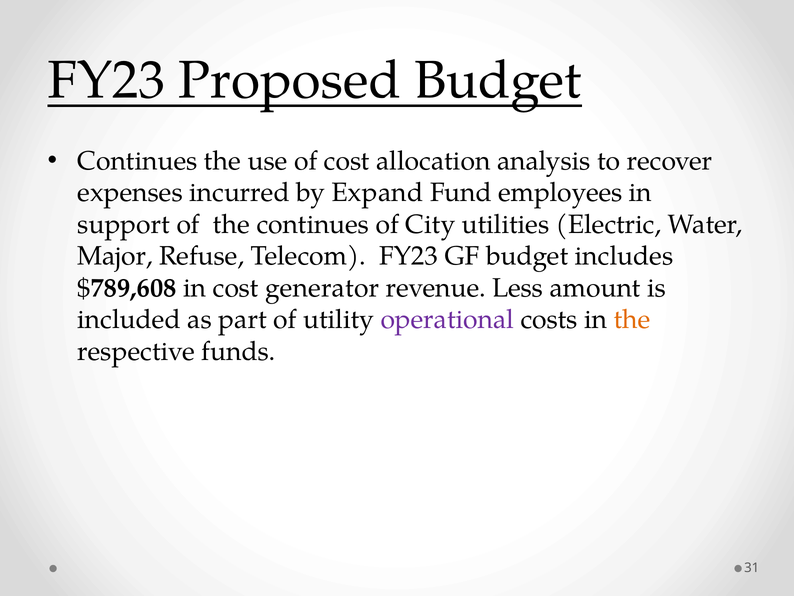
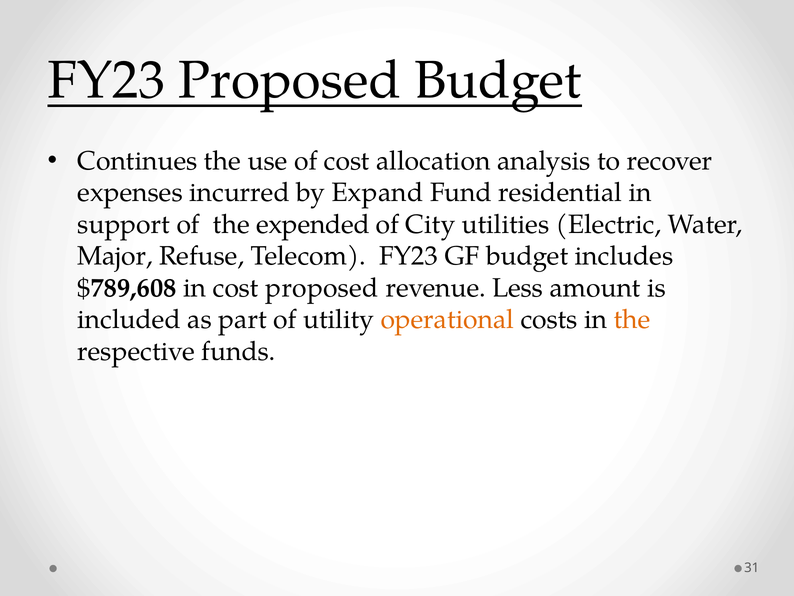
employees: employees -> residential
the continues: continues -> expended
cost generator: generator -> proposed
operational colour: purple -> orange
